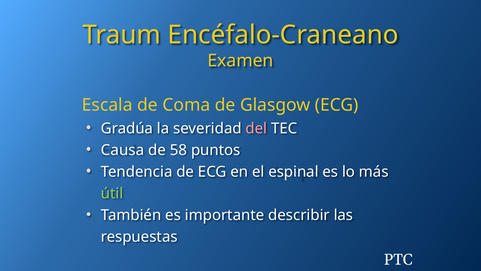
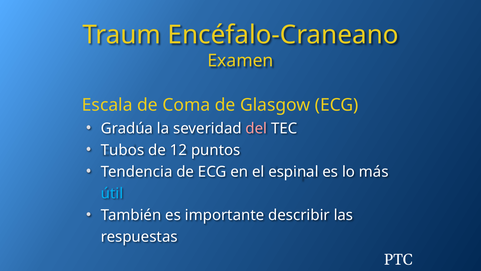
Causa: Causa -> Tubos
58: 58 -> 12
útil colour: light green -> light blue
